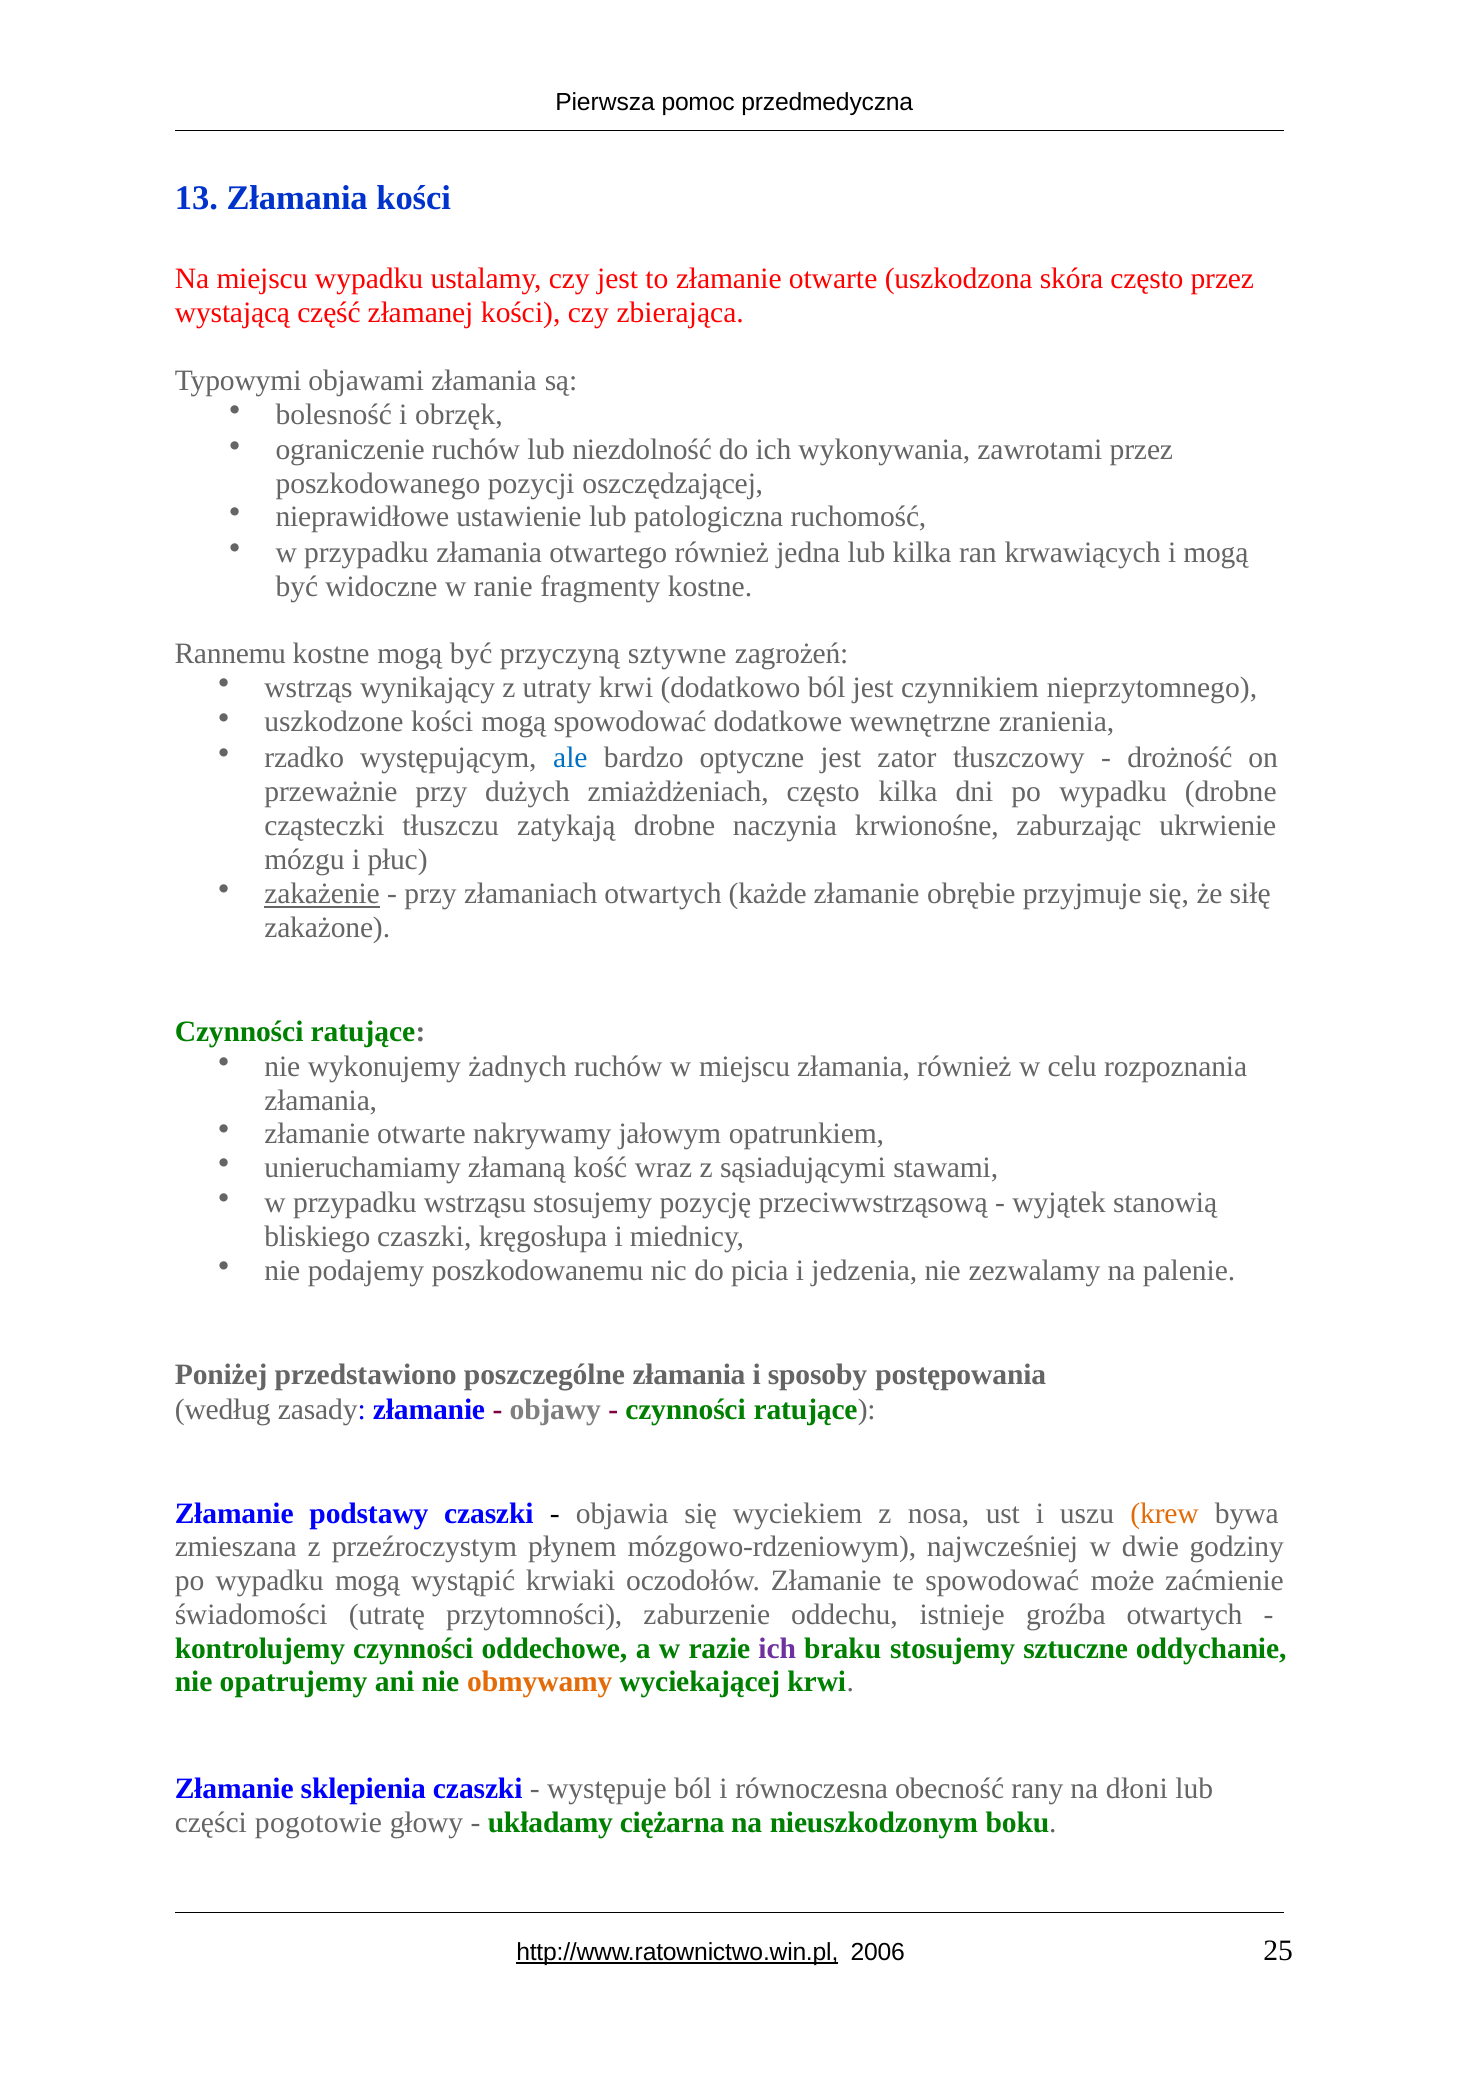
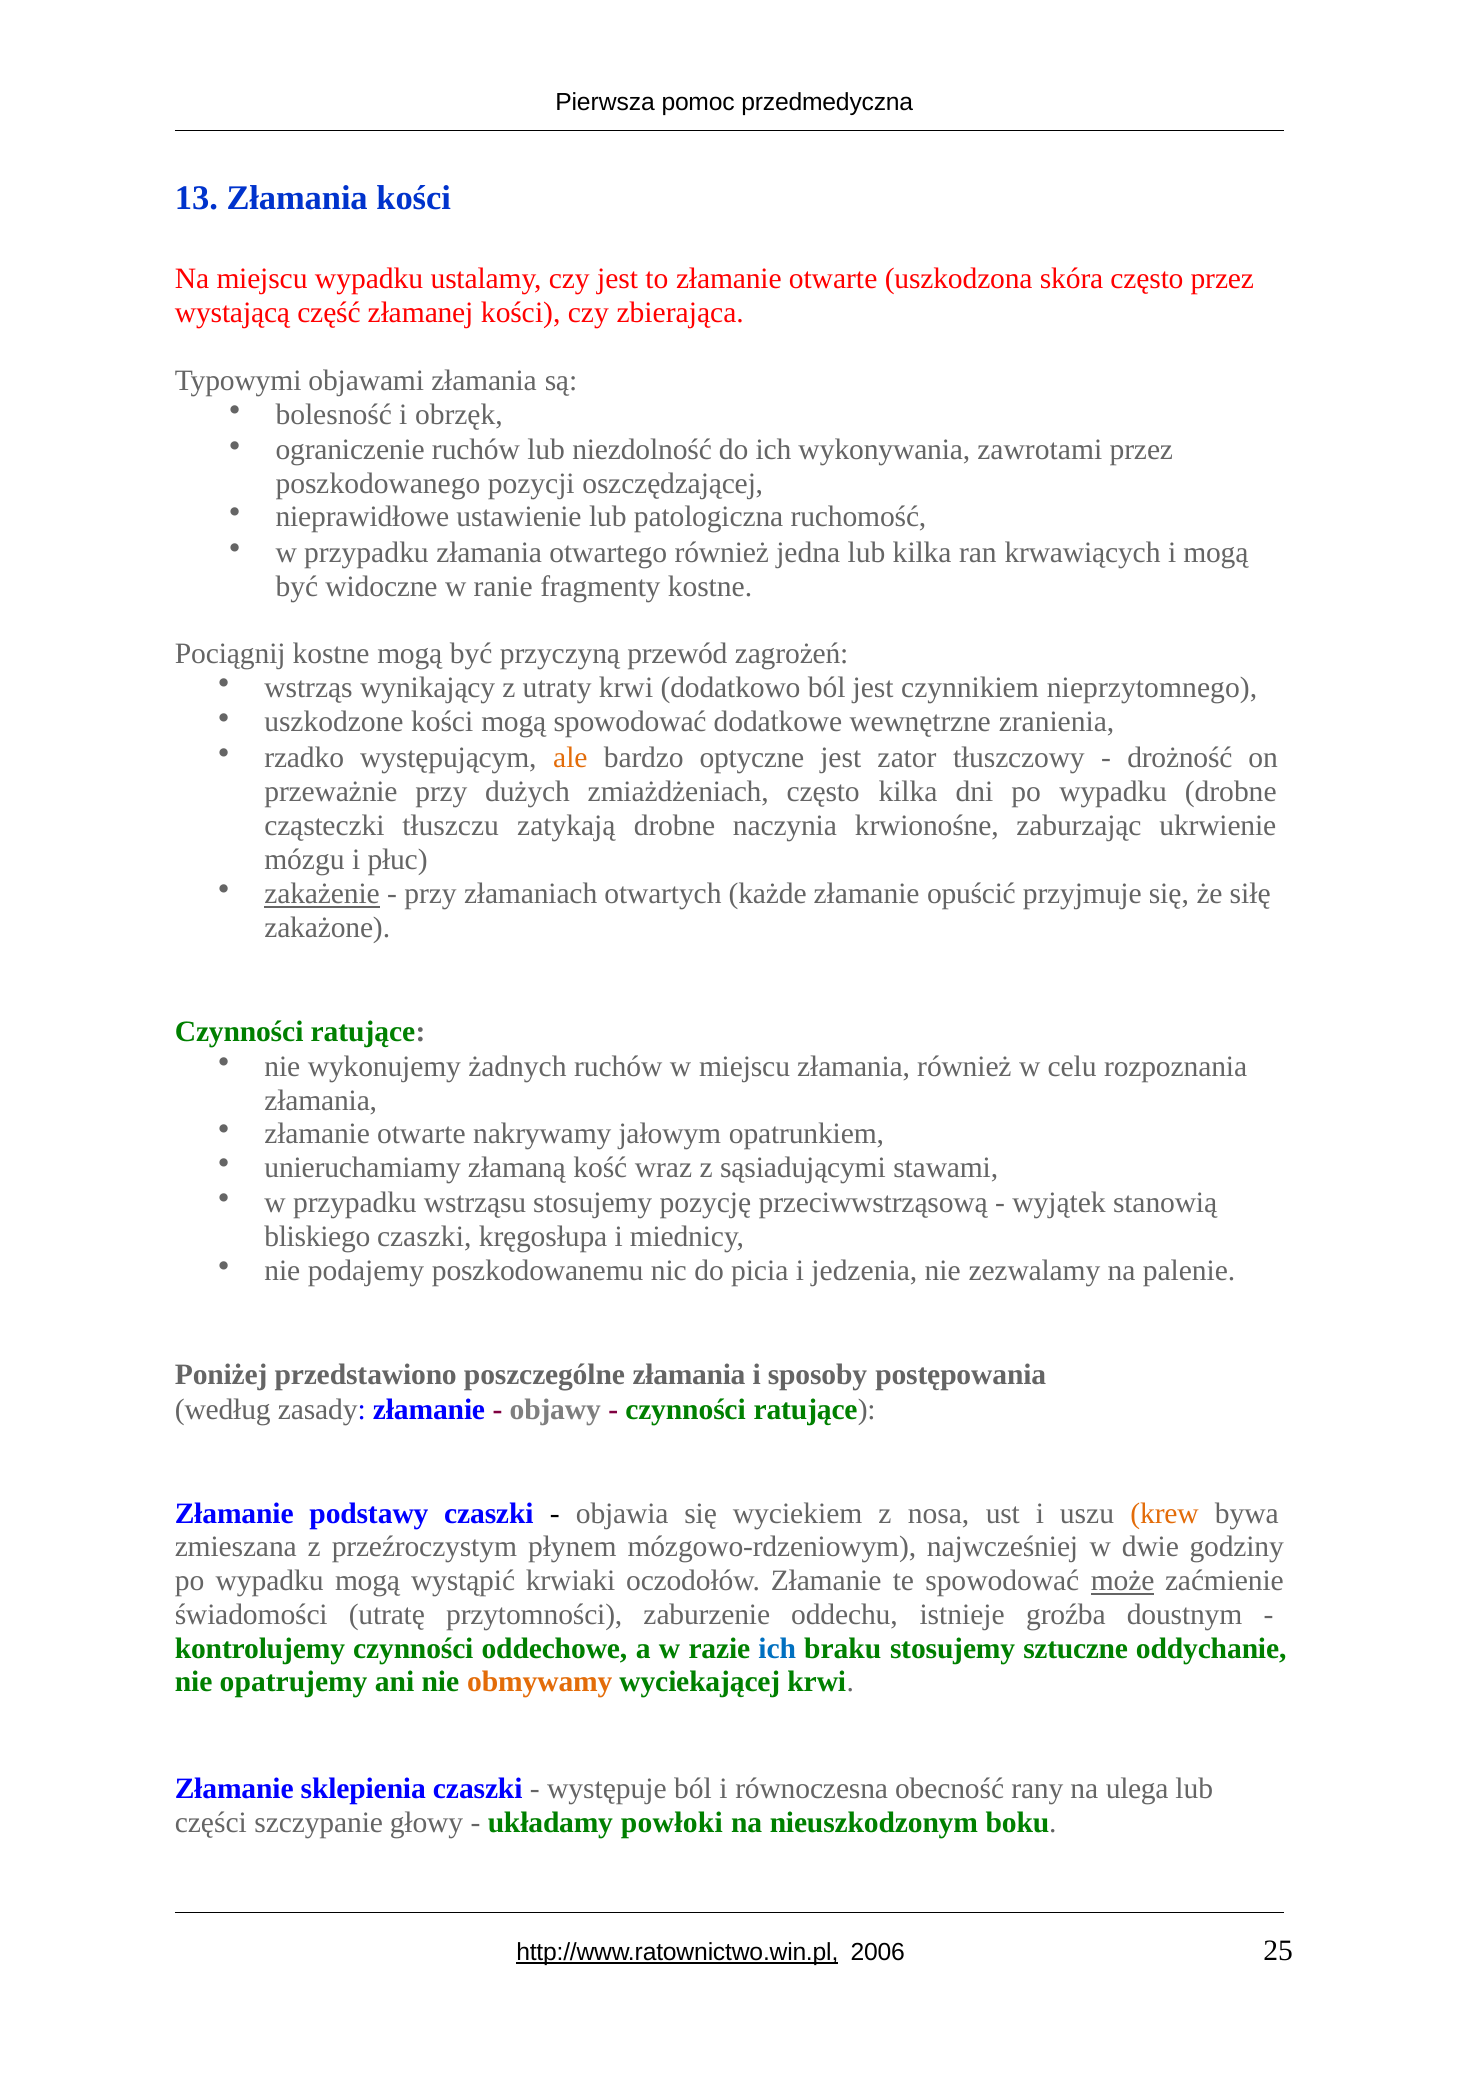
Rannemu: Rannemu -> Pociągnij
sztywne: sztywne -> przewód
ale colour: blue -> orange
obrębie: obrębie -> opuścić
może underline: none -> present
groźba otwartych: otwartych -> doustnym
ich at (777, 1648) colour: purple -> blue
dłoni: dłoni -> ulega
pogotowie: pogotowie -> szczypanie
ciężarna: ciężarna -> powłoki
